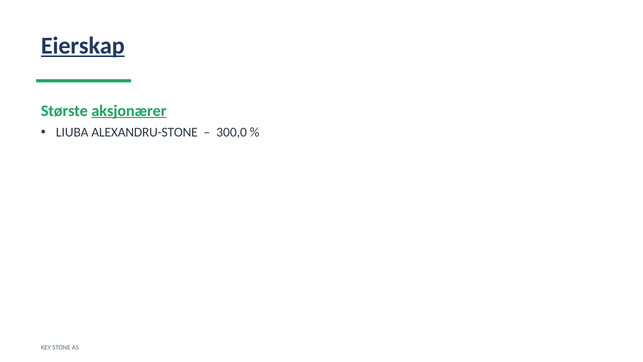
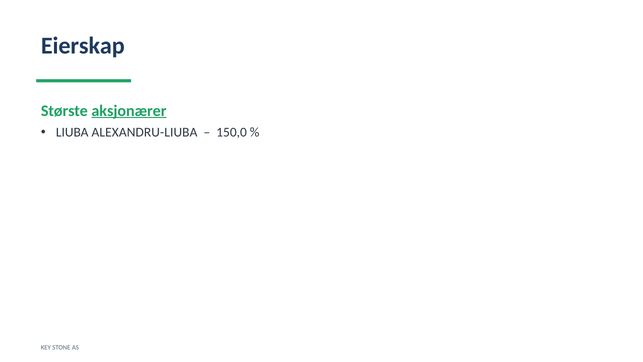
Eierskap underline: present -> none
ALEXANDRU-STONE: ALEXANDRU-STONE -> ALEXANDRU-LIUBA
300,0: 300,0 -> 150,0
